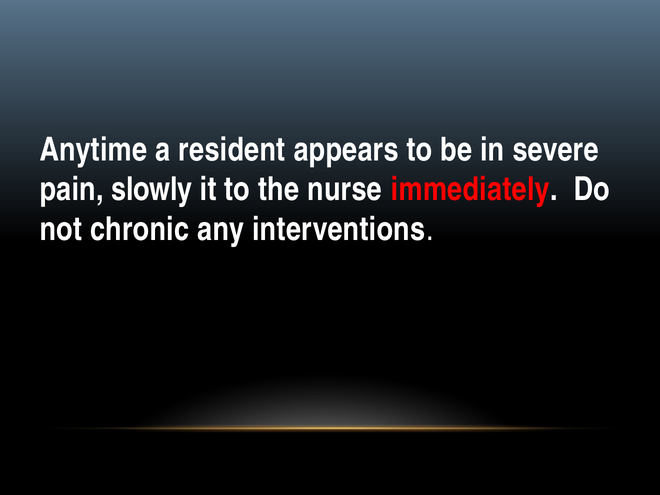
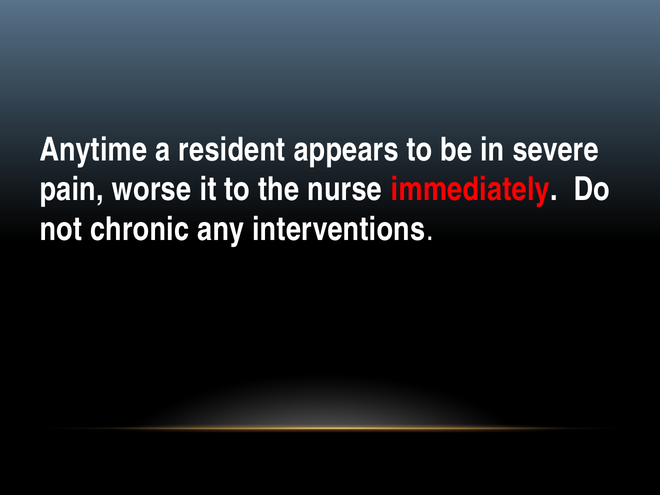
slowly: slowly -> worse
